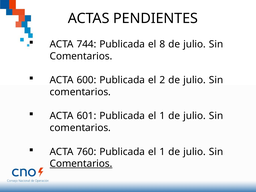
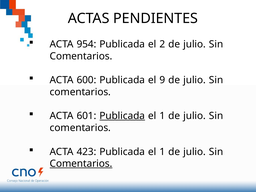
744: 744 -> 954
8: 8 -> 2
2: 2 -> 9
Publicada at (122, 116) underline: none -> present
760: 760 -> 423
